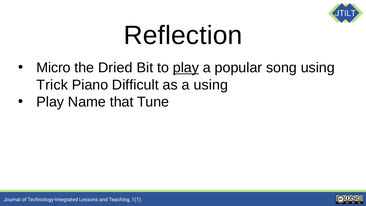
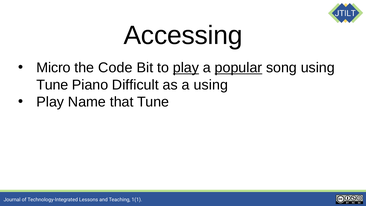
Reflection: Reflection -> Accessing
Dried: Dried -> Code
popular underline: none -> present
Trick at (52, 85): Trick -> Tune
